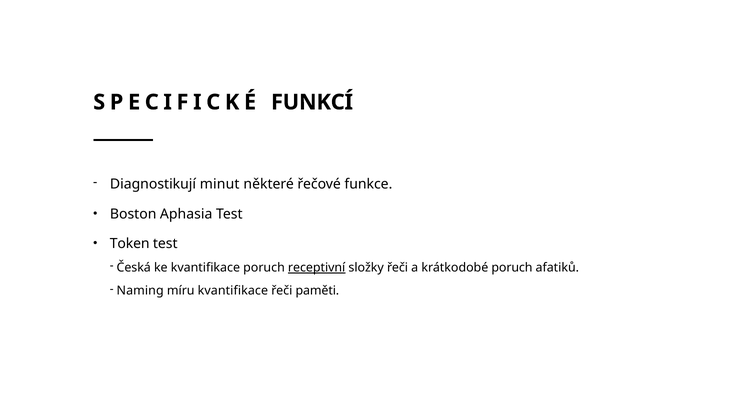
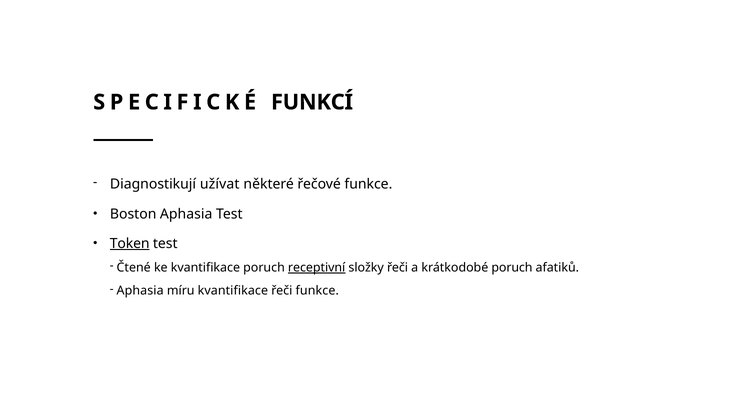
minut: minut -> užívat
Token underline: none -> present
Česká: Česká -> Čtené
Naming at (140, 291): Naming -> Aphasia
řeči paměti: paměti -> funkce
